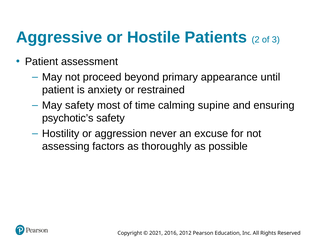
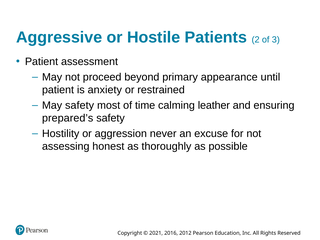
supine: supine -> leather
psychotic’s: psychotic’s -> prepared’s
factors: factors -> honest
